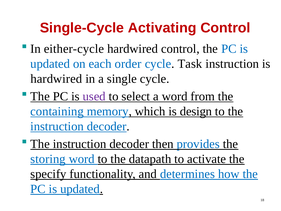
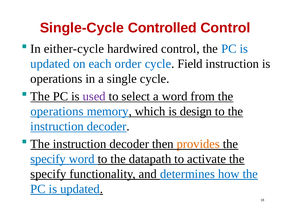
Activating: Activating -> Controlled
Task: Task -> Field
hardwired at (56, 79): hardwired -> operations
containing at (57, 111): containing -> operations
provides colour: blue -> orange
storing at (48, 159): storing -> specify
